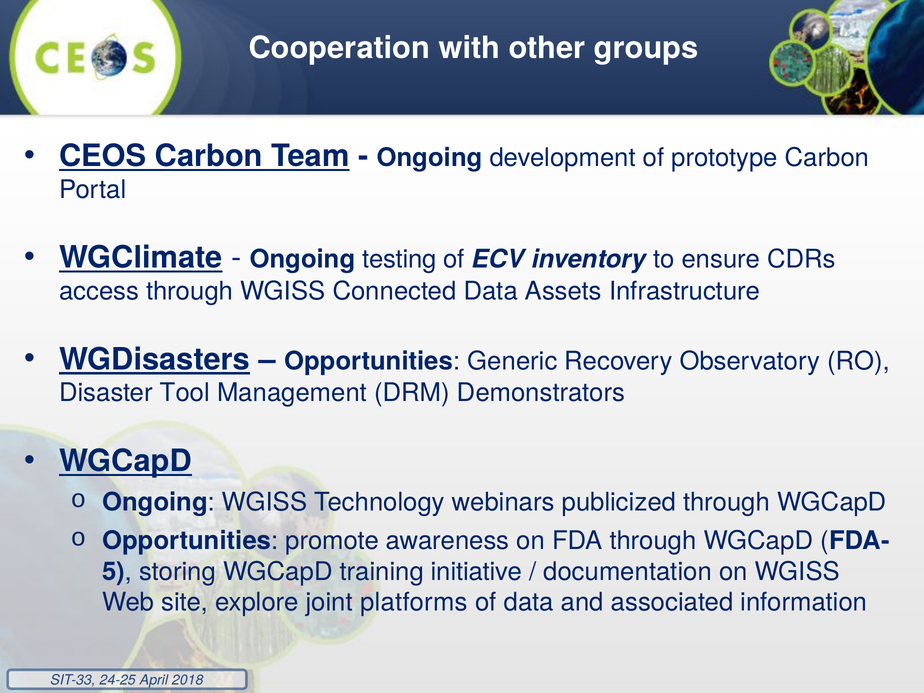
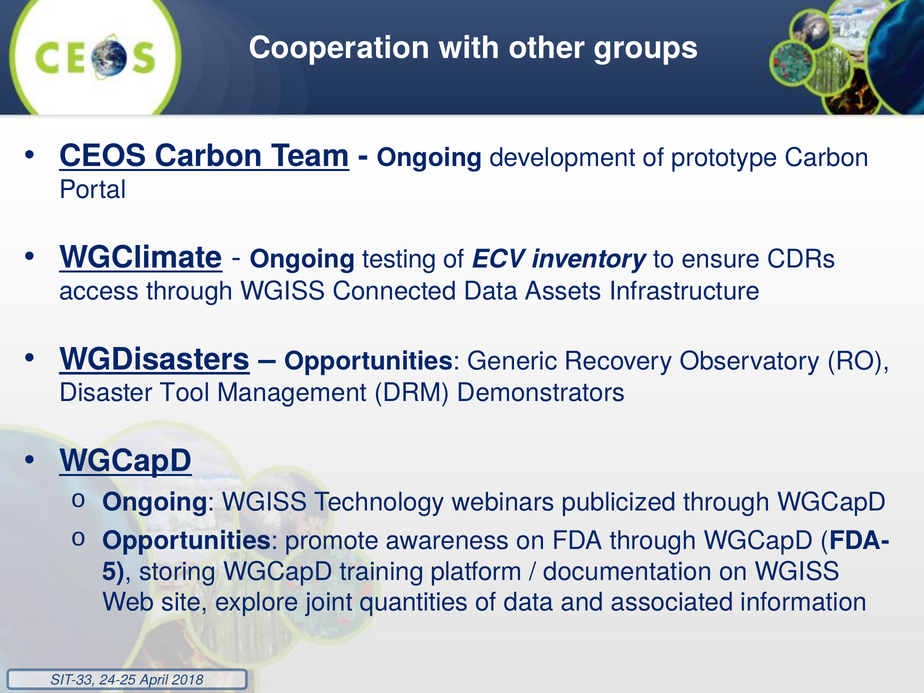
initiative: initiative -> platform
platforms: platforms -> quantities
